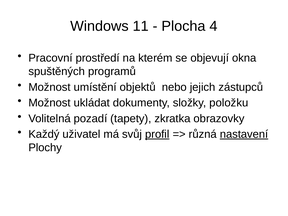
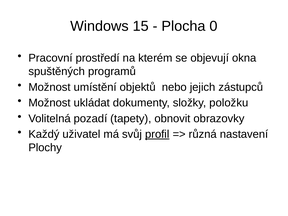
11: 11 -> 15
4: 4 -> 0
zkratka: zkratka -> obnovit
nastavení underline: present -> none
